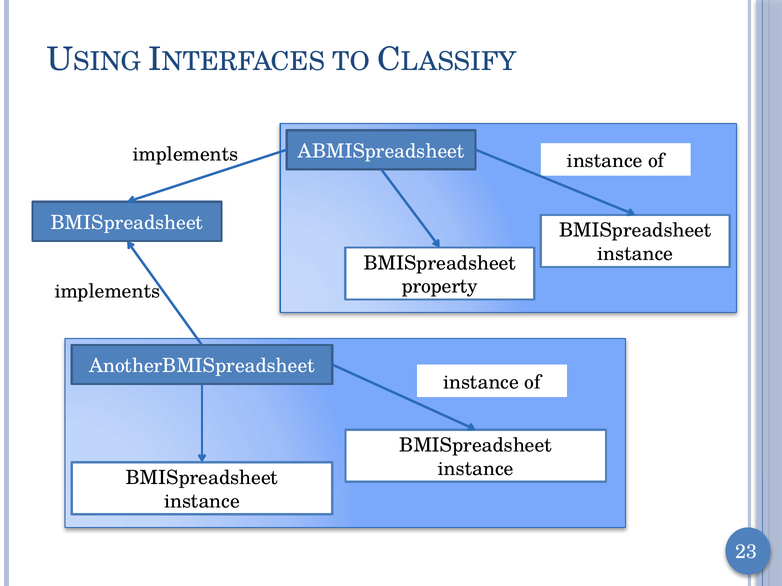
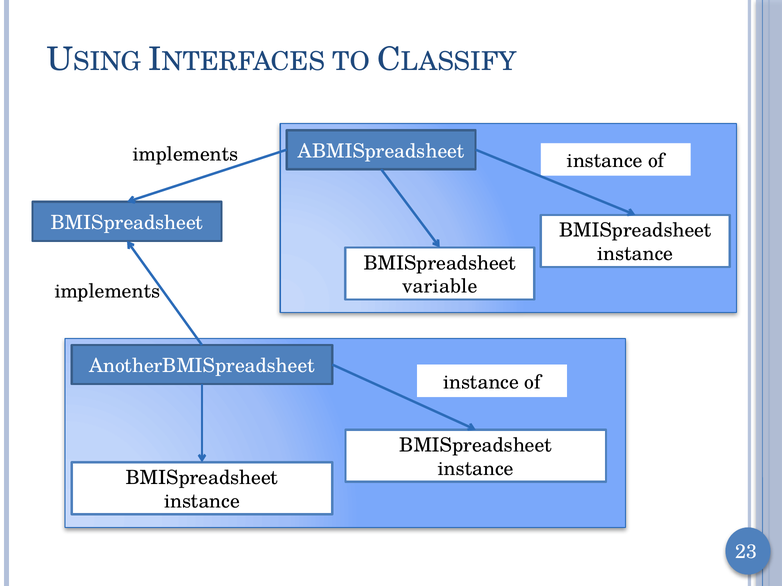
property: property -> variable
